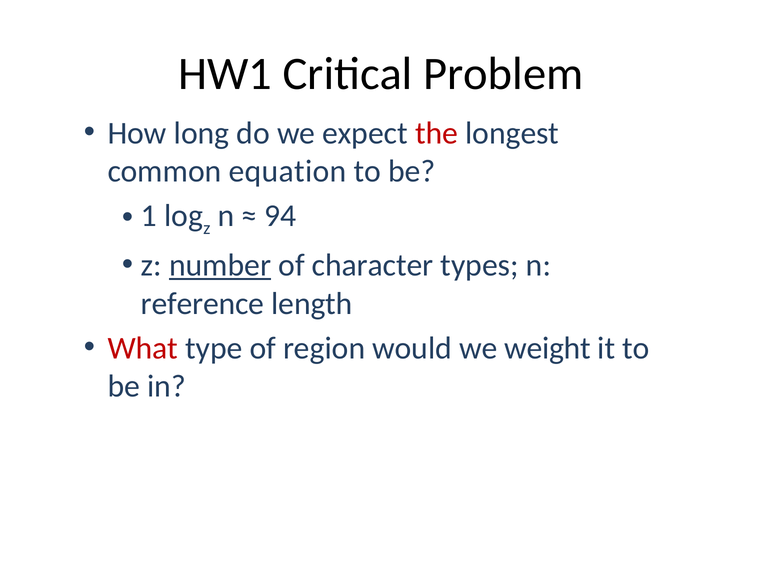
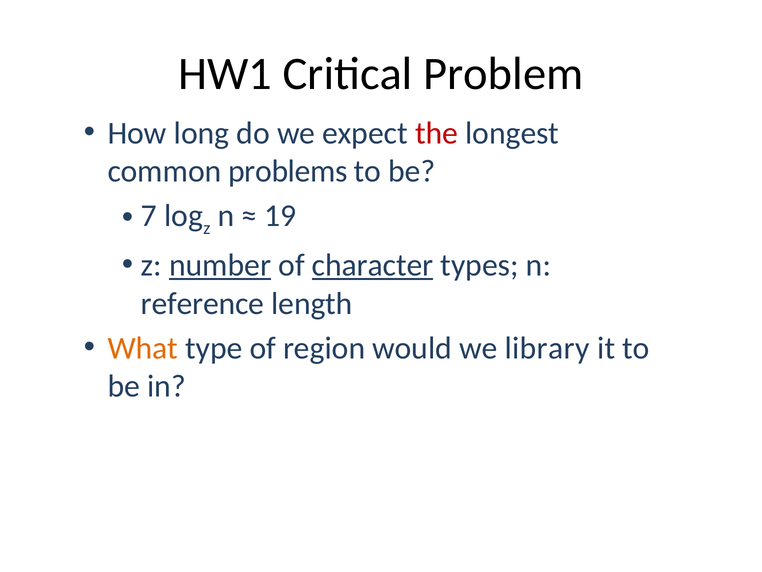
equation: equation -> problems
1: 1 -> 7
94: 94 -> 19
character underline: none -> present
What colour: red -> orange
weight: weight -> library
